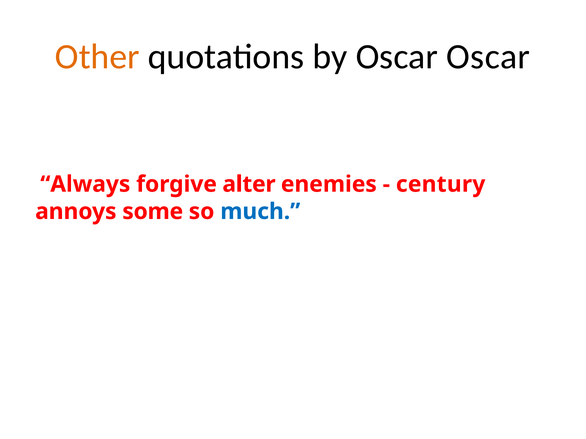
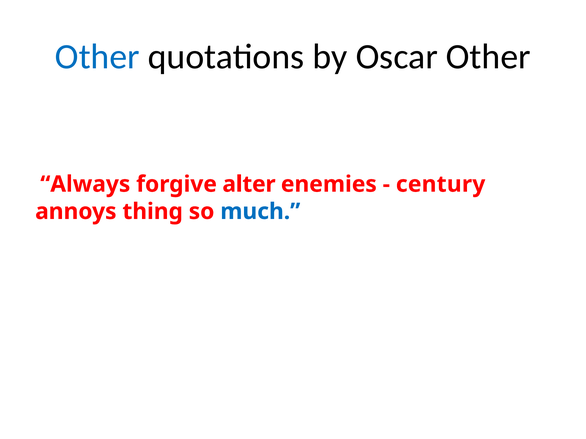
Other at (97, 57) colour: orange -> blue
Oscar Oscar: Oscar -> Other
some: some -> thing
